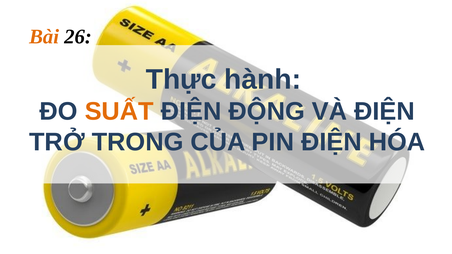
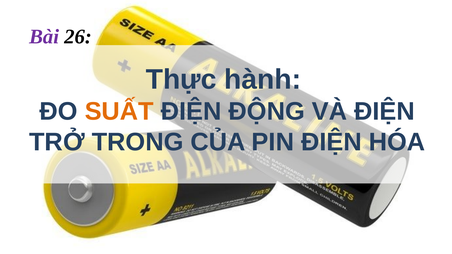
Bài colour: orange -> purple
